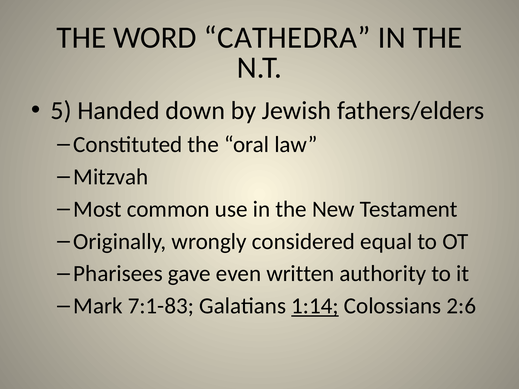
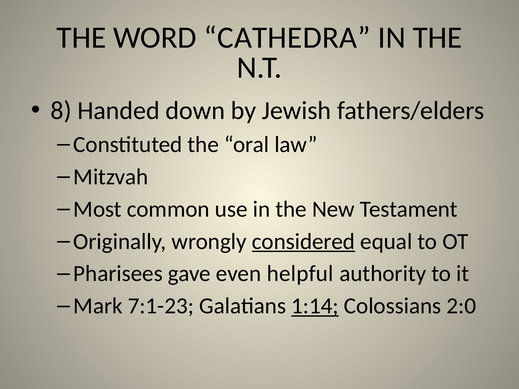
5: 5 -> 8
considered underline: none -> present
written: written -> helpful
7:1-83: 7:1-83 -> 7:1-23
2:6: 2:6 -> 2:0
